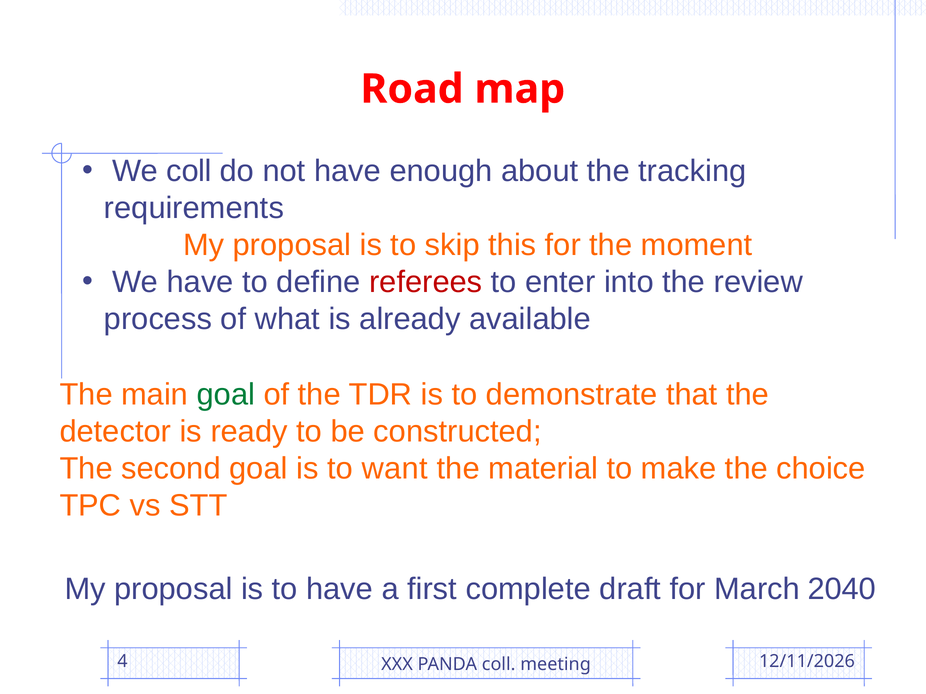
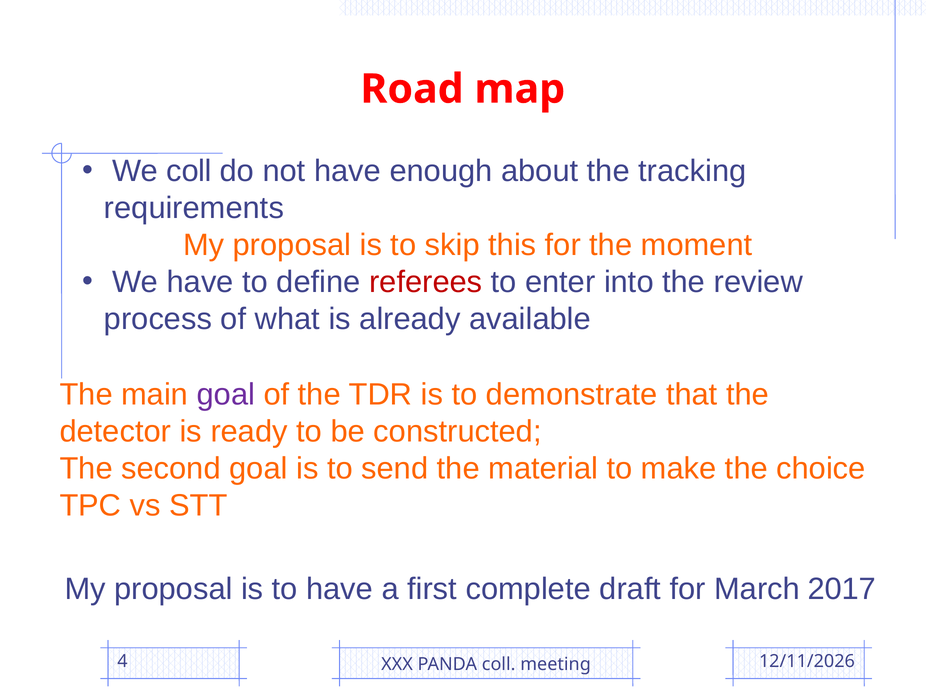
goal at (226, 395) colour: green -> purple
want: want -> send
2040: 2040 -> 2017
